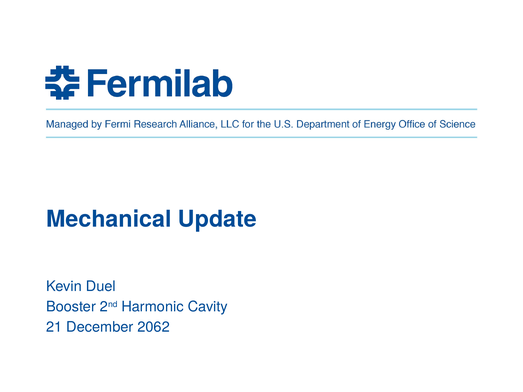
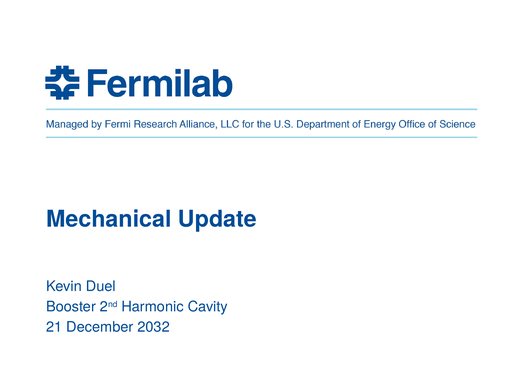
2062: 2062 -> 2032
